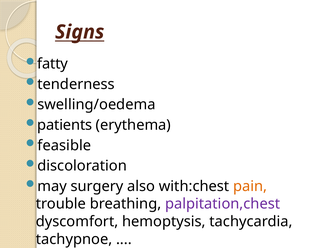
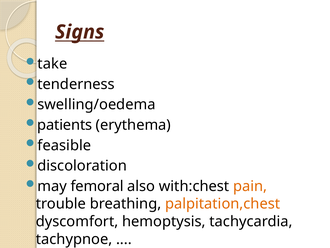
fatty: fatty -> take
surgery: surgery -> femoral
palpitation,chest colour: purple -> orange
